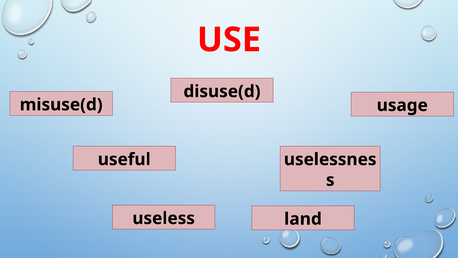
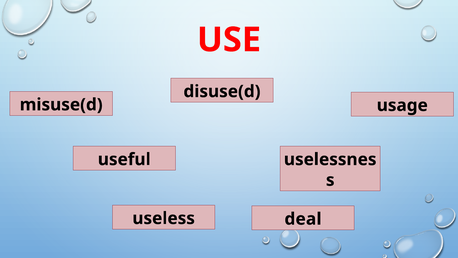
land: land -> deal
